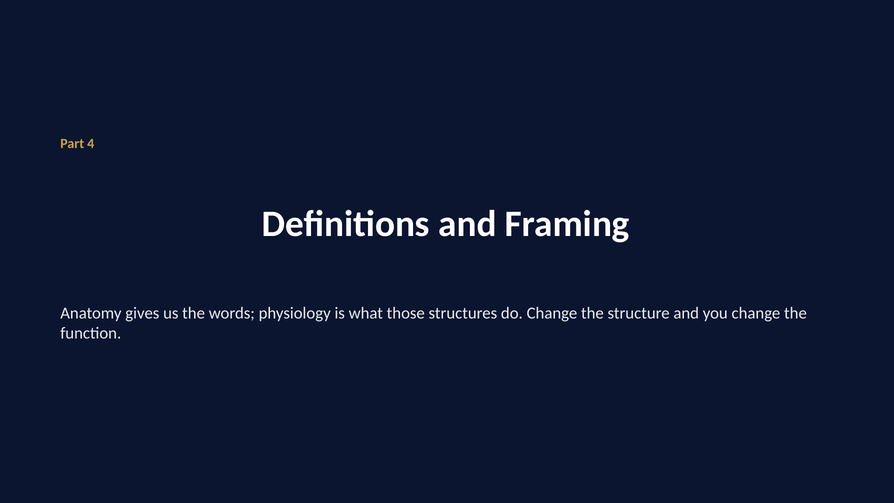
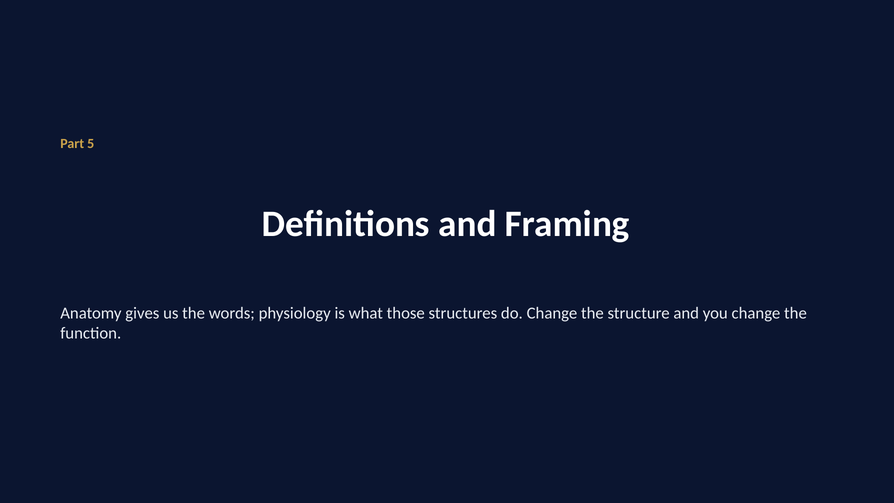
4: 4 -> 5
